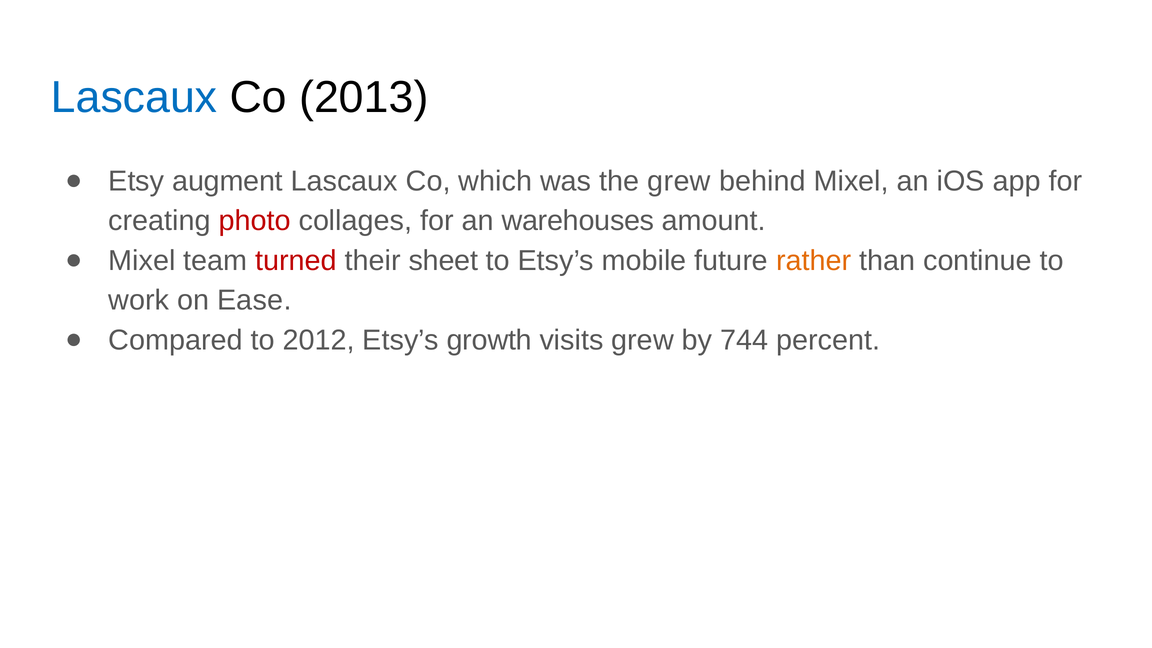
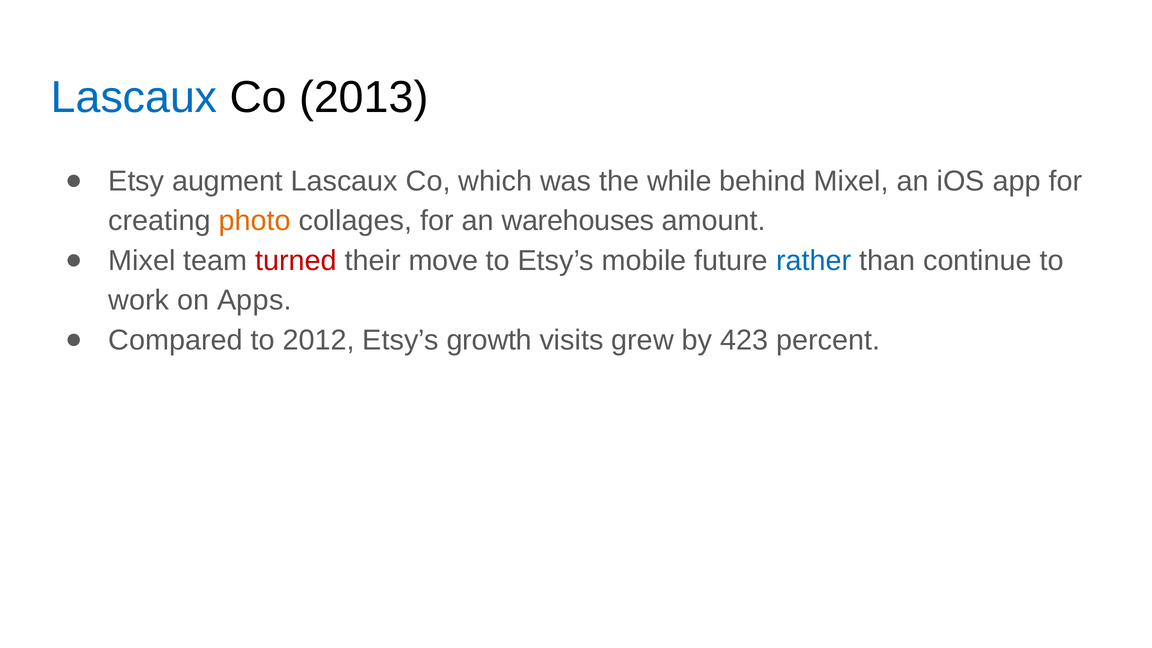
the grew: grew -> while
photo colour: red -> orange
sheet: sheet -> move
rather colour: orange -> blue
Ease: Ease -> Apps
744: 744 -> 423
